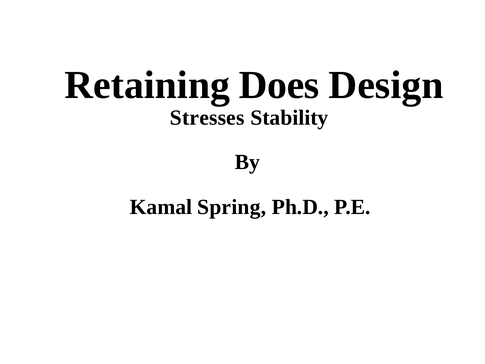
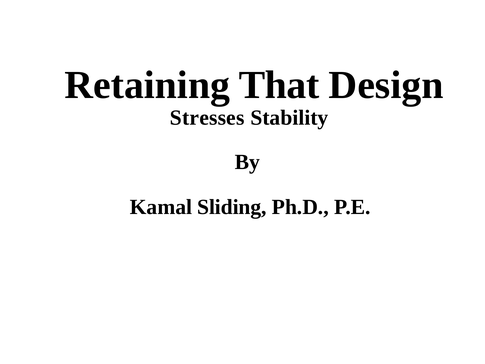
Does: Does -> That
Spring: Spring -> Sliding
